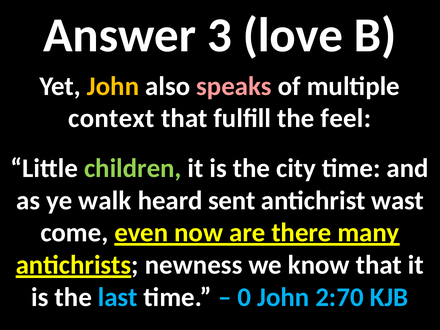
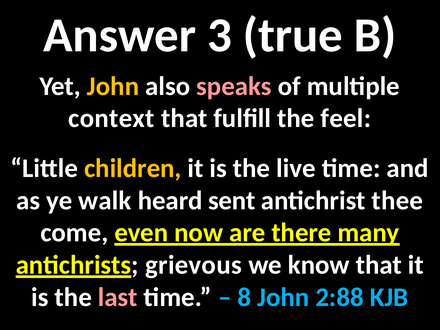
love: love -> true
children colour: light green -> yellow
city: city -> live
wast: wast -> thee
newness: newness -> grievous
last colour: light blue -> pink
0: 0 -> 8
2:70: 2:70 -> 2:88
